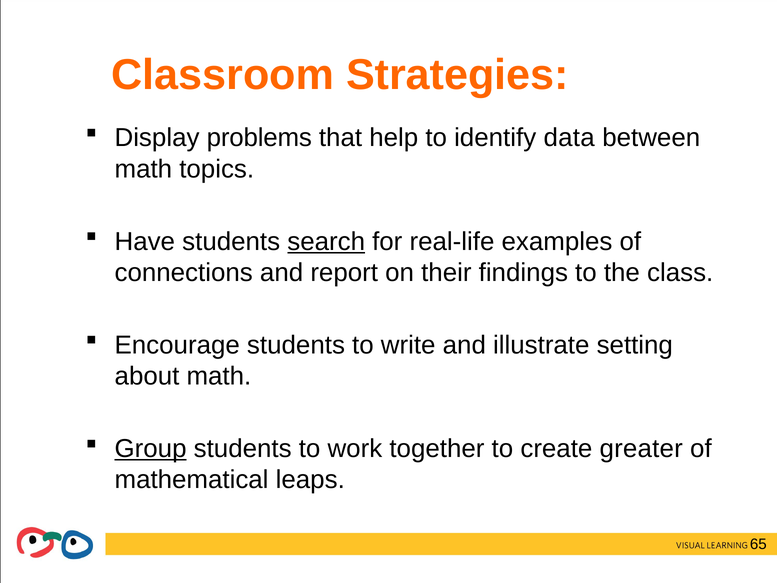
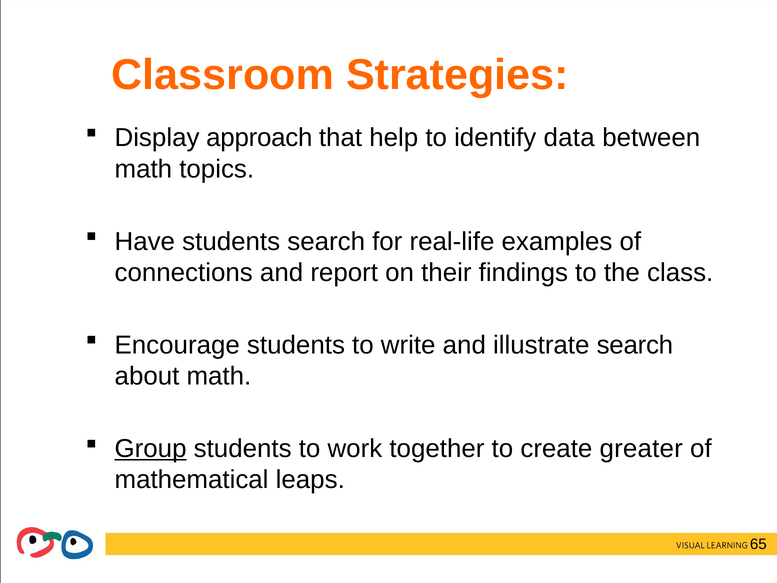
problems: problems -> approach
search at (326, 241) underline: present -> none
illustrate setting: setting -> search
